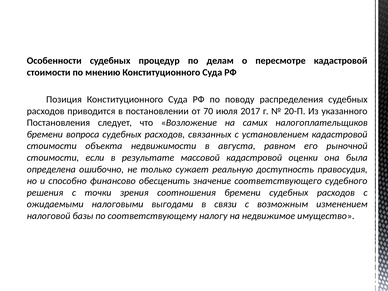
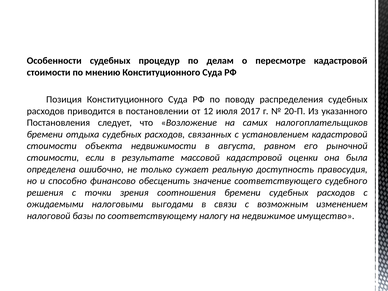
70: 70 -> 12
вопроса: вопроса -> отдыха
